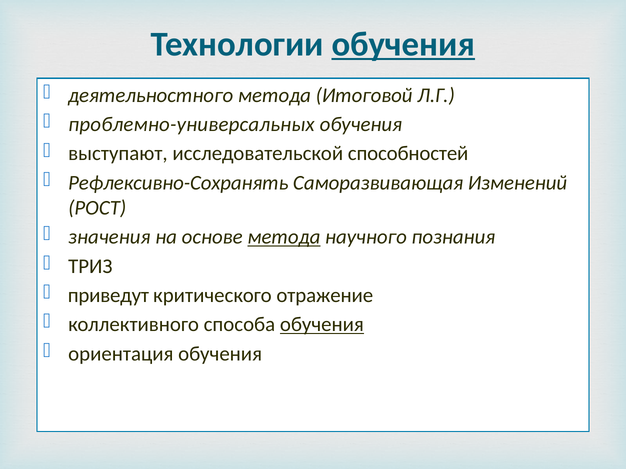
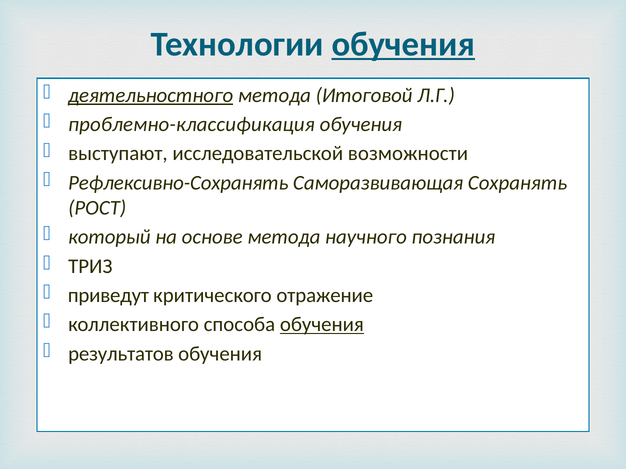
деятельностного underline: none -> present
проблемно-универсальных: проблемно-универсальных -> проблемно-классификация
способностей: способностей -> возможности
Изменений: Изменений -> Сохранять
значения: значения -> который
метода at (284, 237) underline: present -> none
ориентация: ориентация -> результатов
